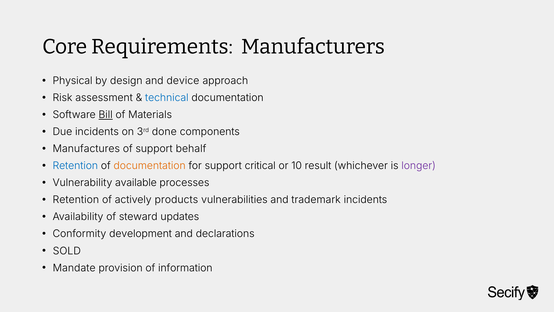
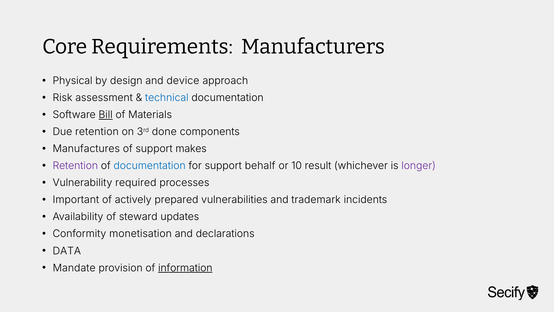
Due incidents: incidents -> retention
behalf: behalf -> makes
Retention at (75, 166) colour: blue -> purple
documentation at (150, 166) colour: orange -> blue
critical: critical -> behalf
available: available -> required
Retention at (76, 200): Retention -> Important
products: products -> prepared
development: development -> monetisation
SOLD: SOLD -> DATA
information underline: none -> present
